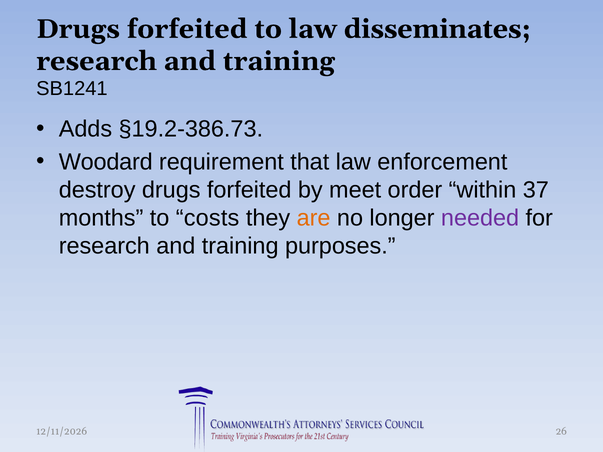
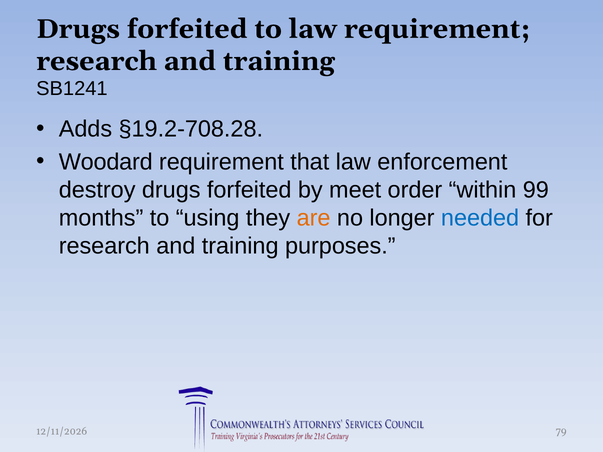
law disseminates: disseminates -> requirement
§19.2-386.73: §19.2-386.73 -> §19.2-708.28
37: 37 -> 99
costs: costs -> using
needed colour: purple -> blue
26: 26 -> 79
